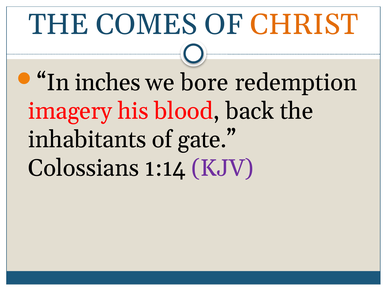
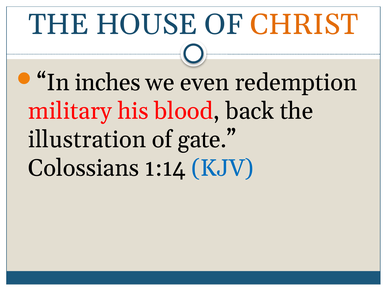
COMES: COMES -> HOUSE
bore: bore -> even
imagery: imagery -> military
inhabitants: inhabitants -> illustration
KJV colour: purple -> blue
